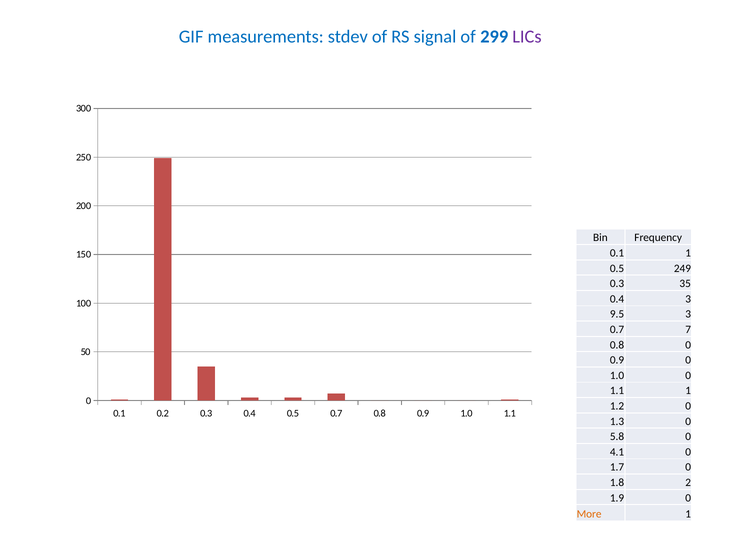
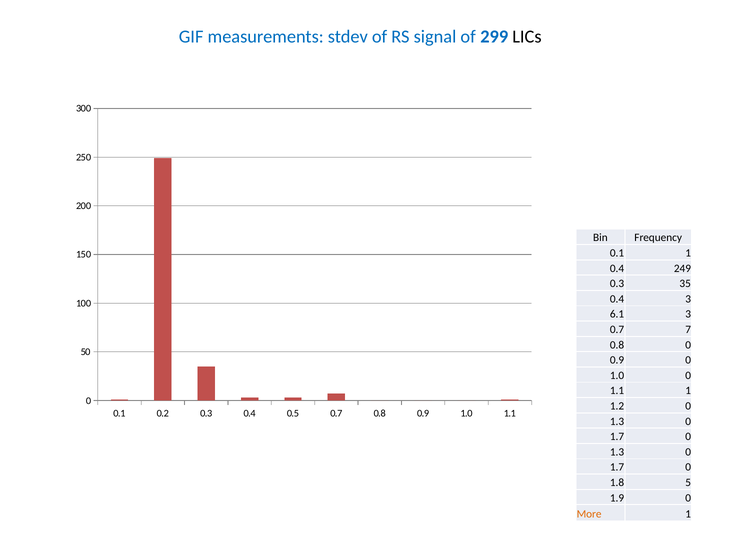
LICs colour: purple -> black
0.5 at (617, 268): 0.5 -> 0.4
9.5: 9.5 -> 6.1
5.8 at (617, 437): 5.8 -> 1.7
4.1 at (617, 452): 4.1 -> 1.3
2: 2 -> 5
